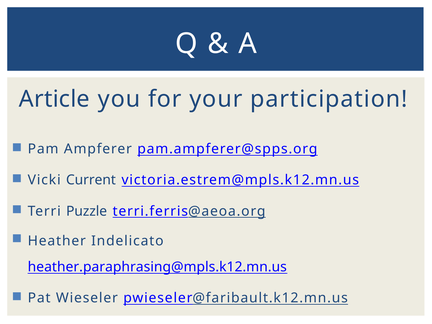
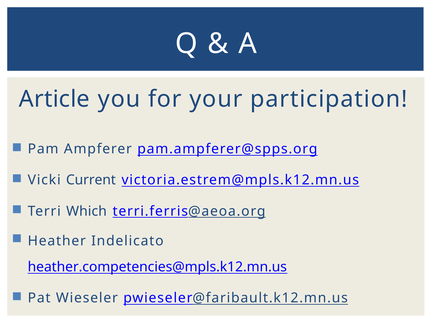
Puzzle: Puzzle -> Which
heather.paraphrasing@mpls.k12.mn.us: heather.paraphrasing@mpls.k12.mn.us -> heather.competencies@mpls.k12.mn.us
